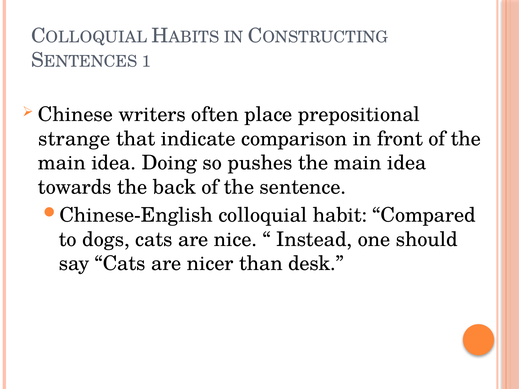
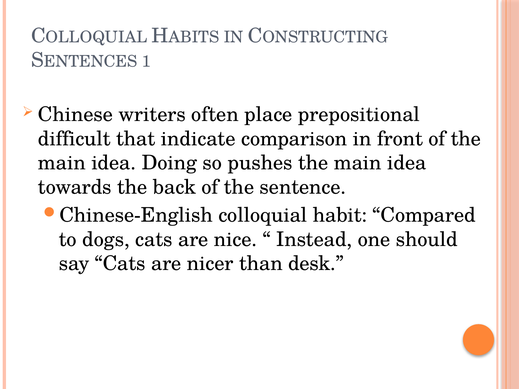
strange: strange -> difficult
